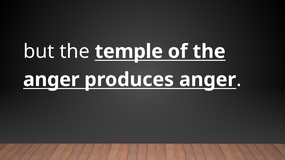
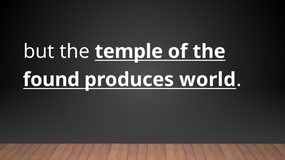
anger at (51, 80): anger -> found
produces anger: anger -> world
